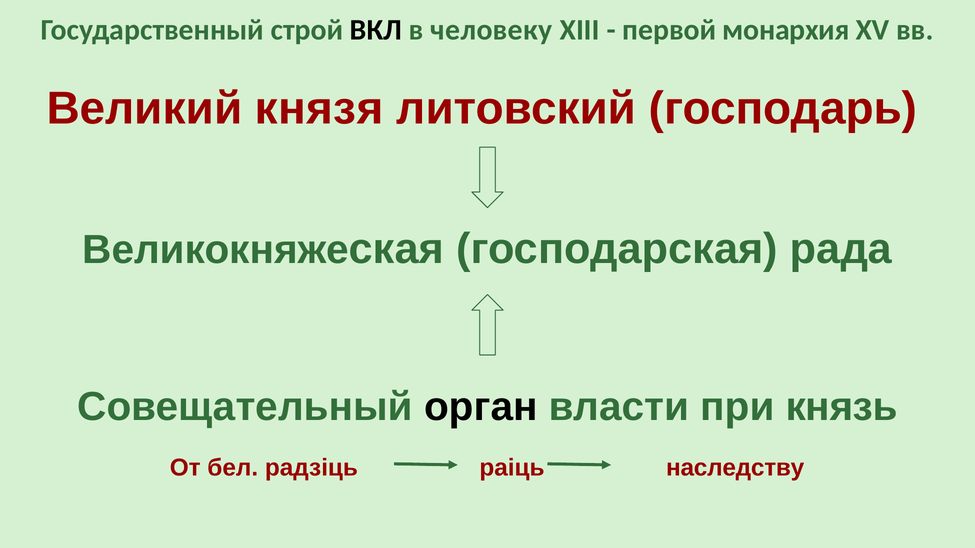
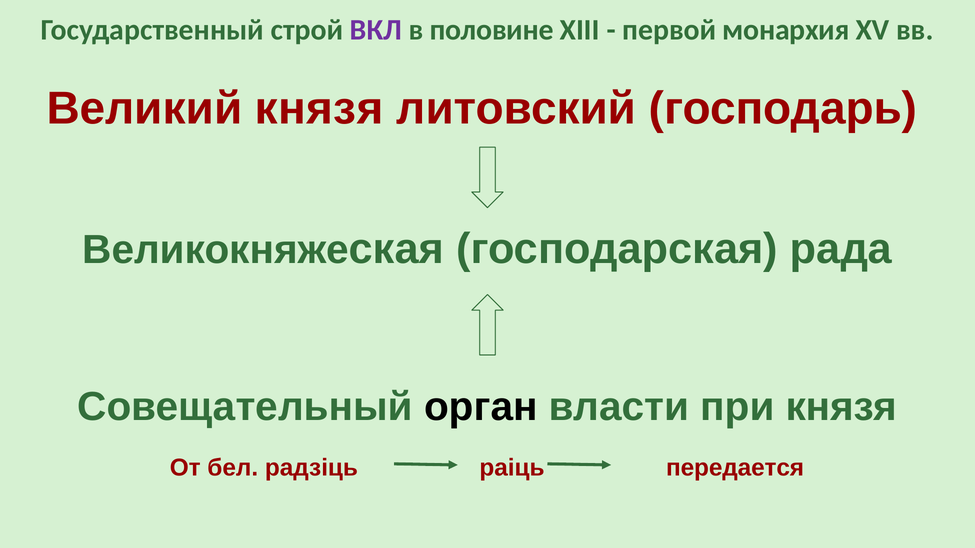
ВКЛ colour: black -> purple
человеку: человеку -> половине
при князь: князь -> князя
наследству: наследству -> передается
